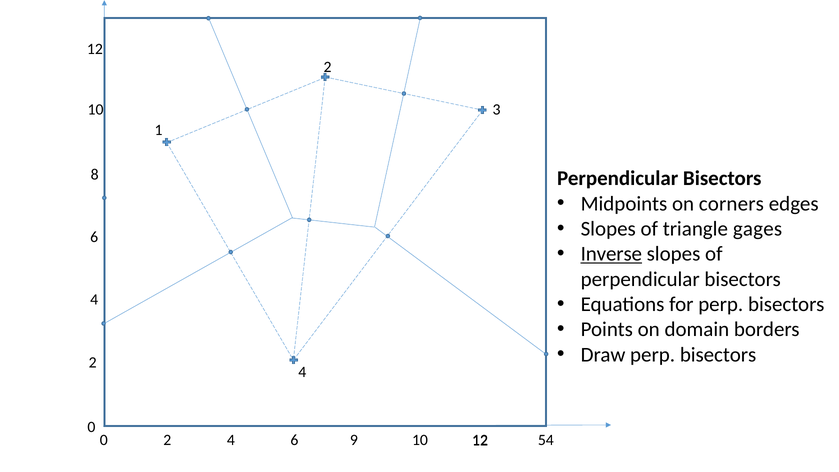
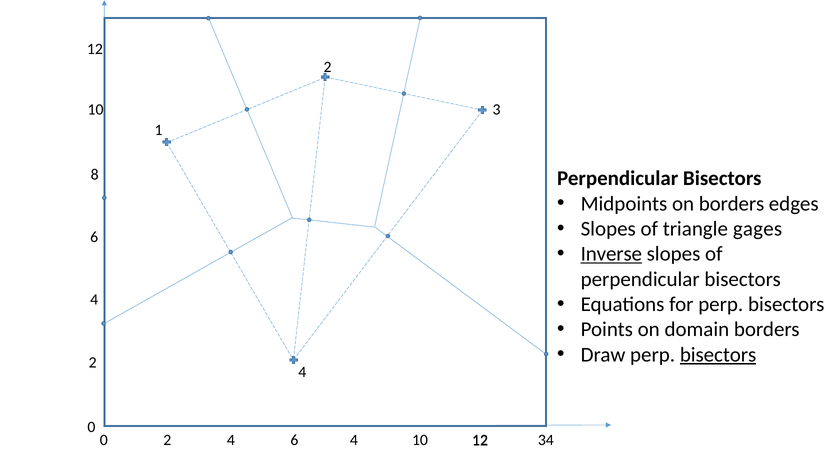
on corners: corners -> borders
bisectors at (718, 355) underline: none -> present
6 9: 9 -> 4
54: 54 -> 34
